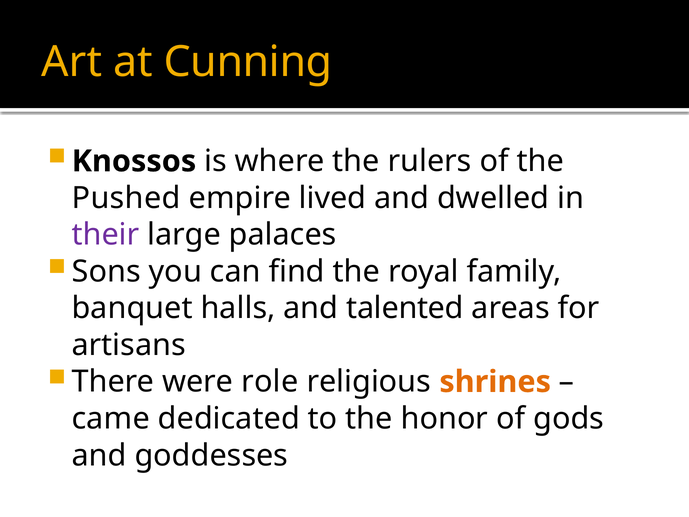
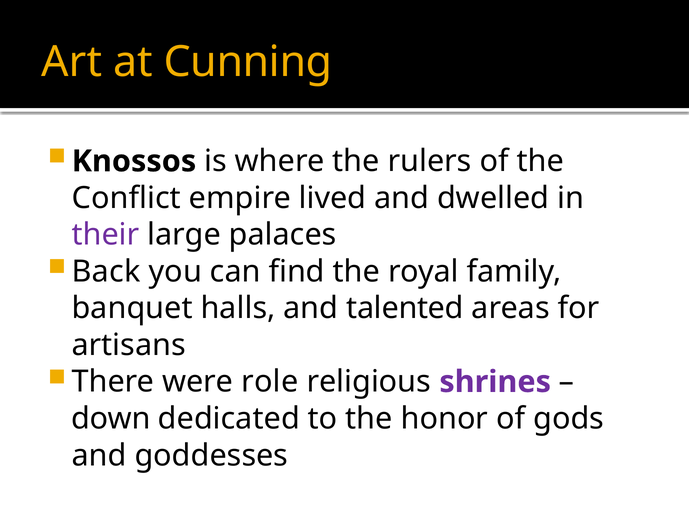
Pushed: Pushed -> Conflict
Sons: Sons -> Back
shrines colour: orange -> purple
came: came -> down
